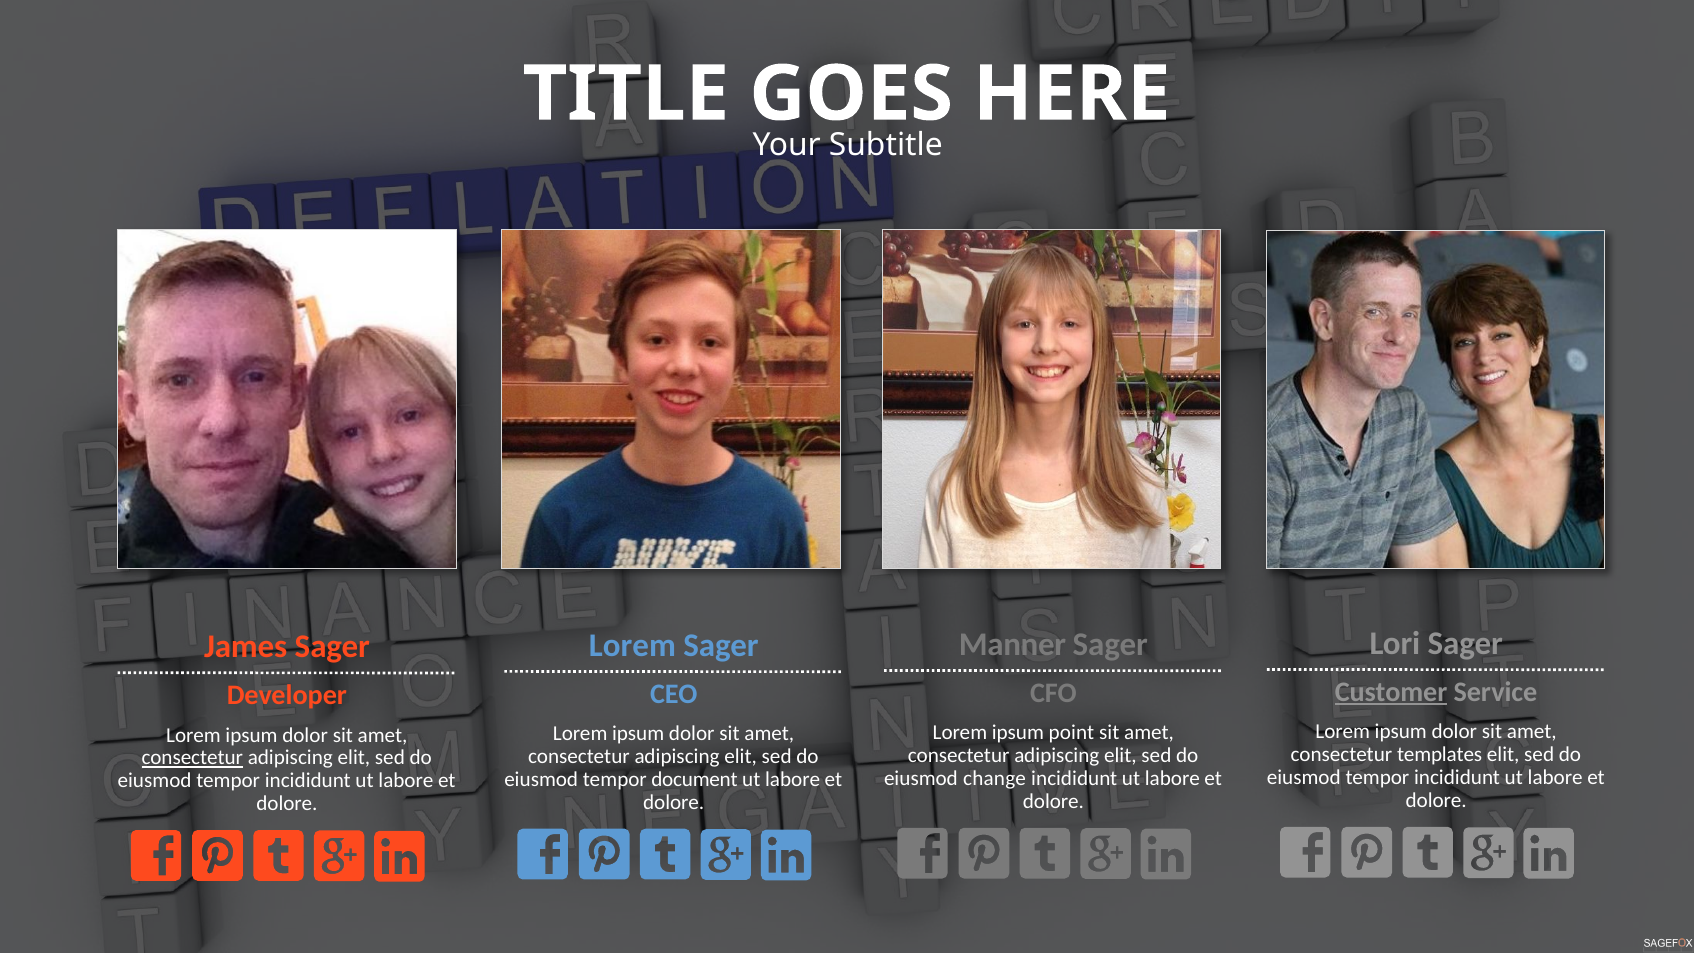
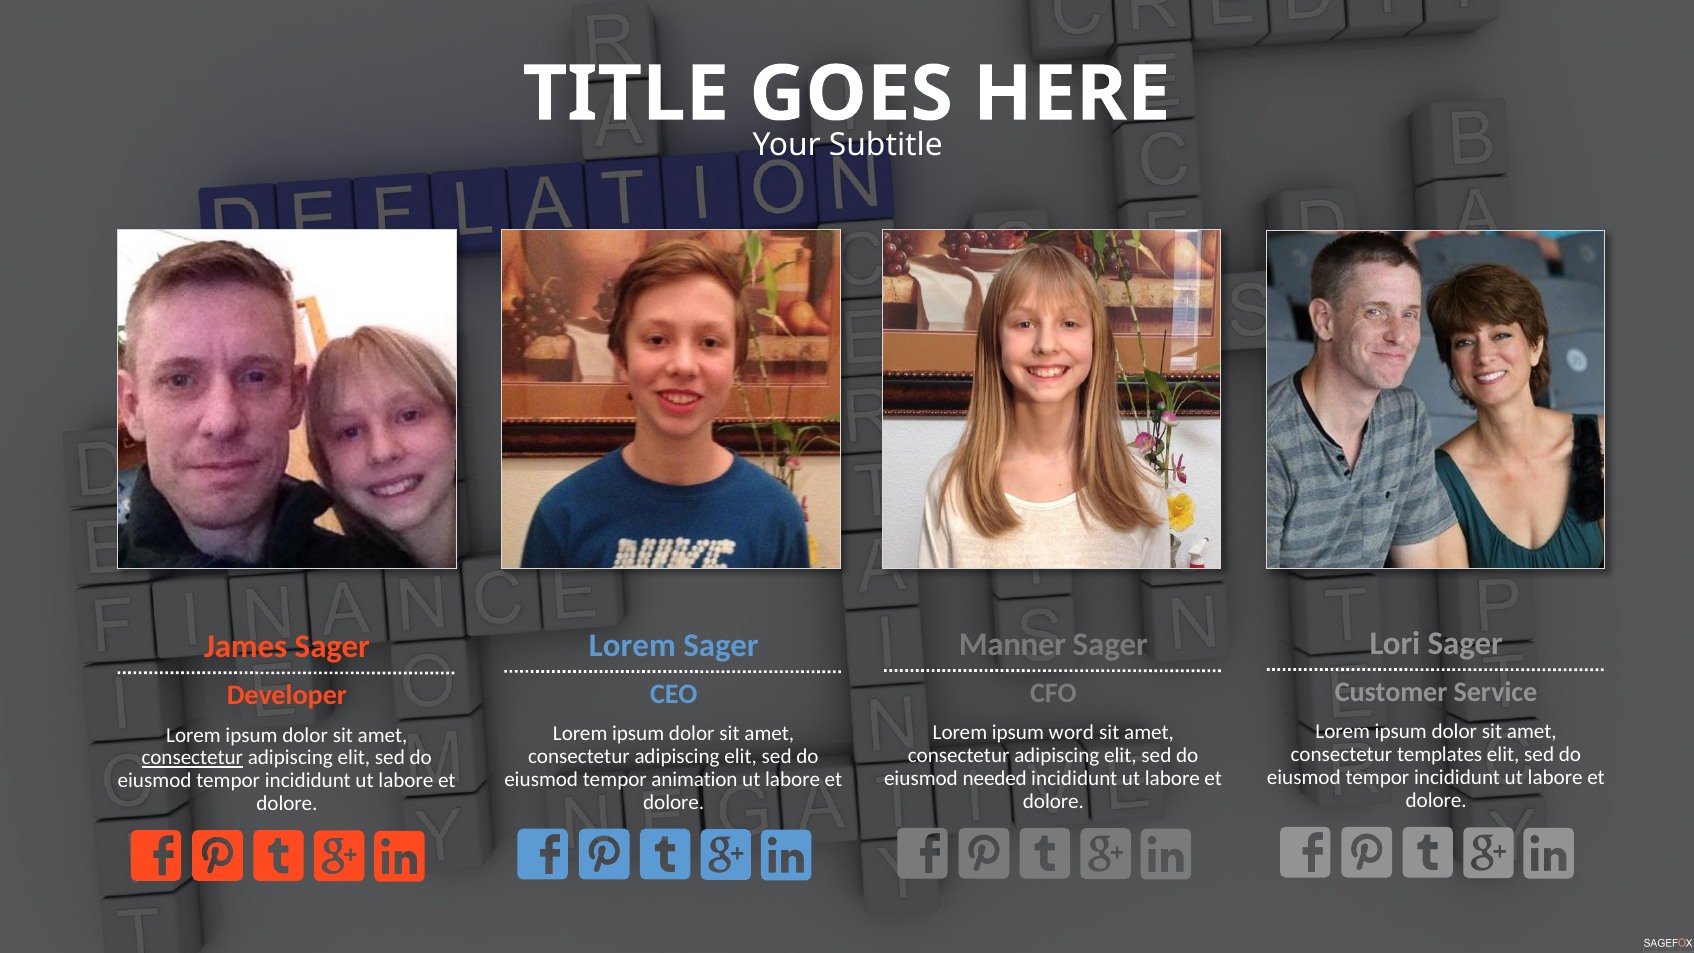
Customer underline: present -> none
point: point -> word
change: change -> needed
document: document -> animation
